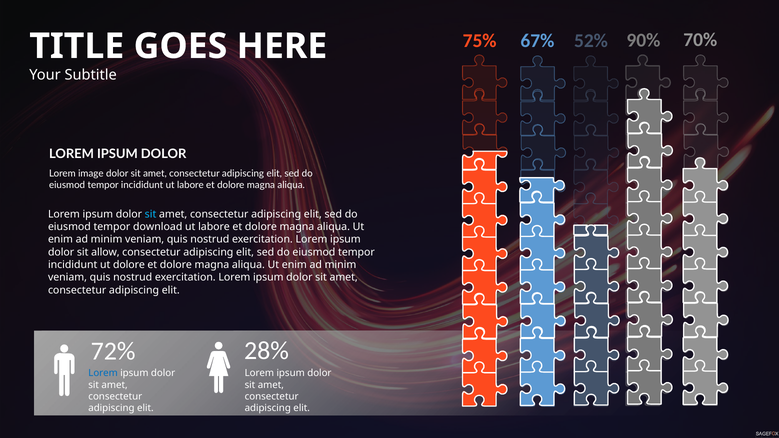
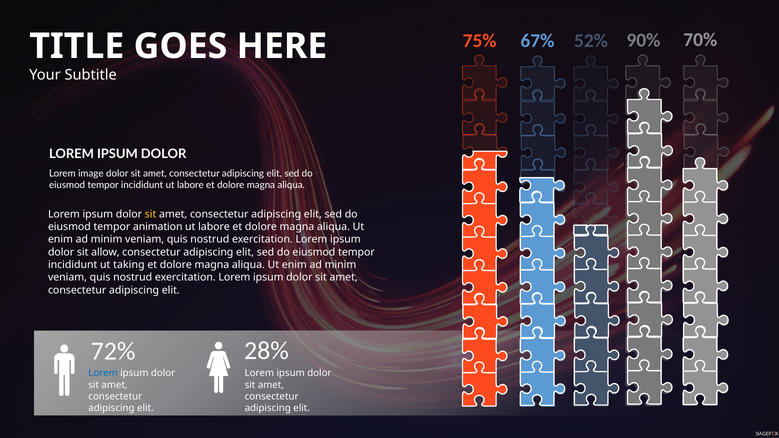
sit at (151, 214) colour: light blue -> yellow
download: download -> animation
ut dolore: dolore -> taking
